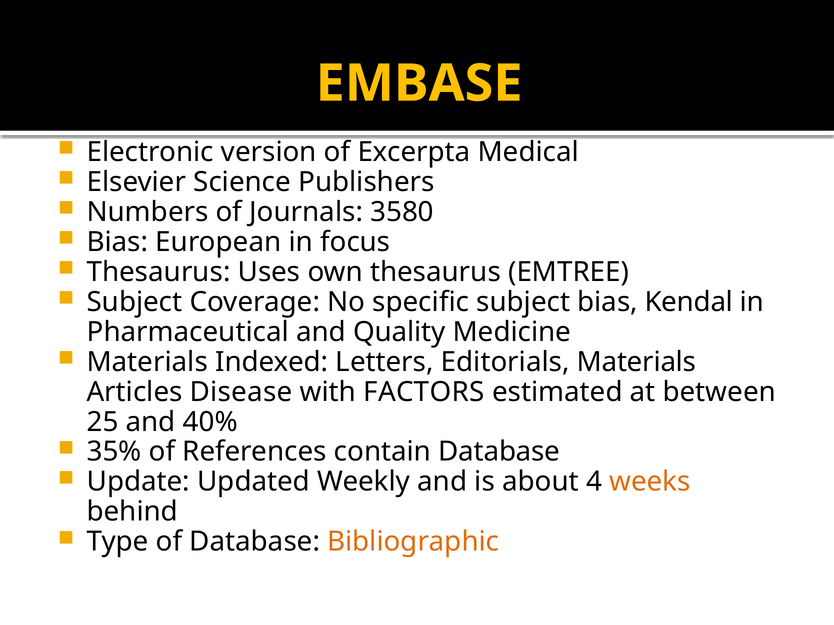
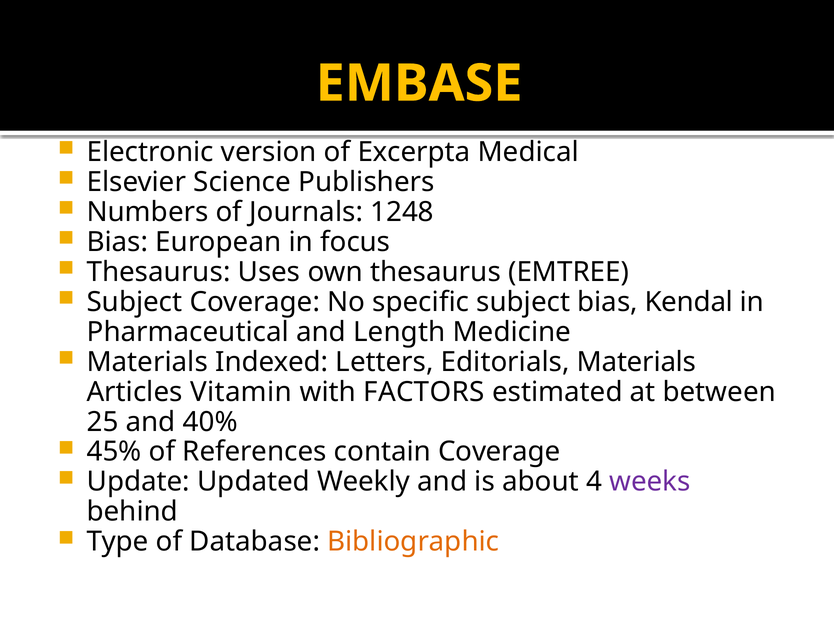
3580: 3580 -> 1248
Quality: Quality -> Length
Disease: Disease -> Vitamin
35%: 35% -> 45%
contain Database: Database -> Coverage
weeks colour: orange -> purple
